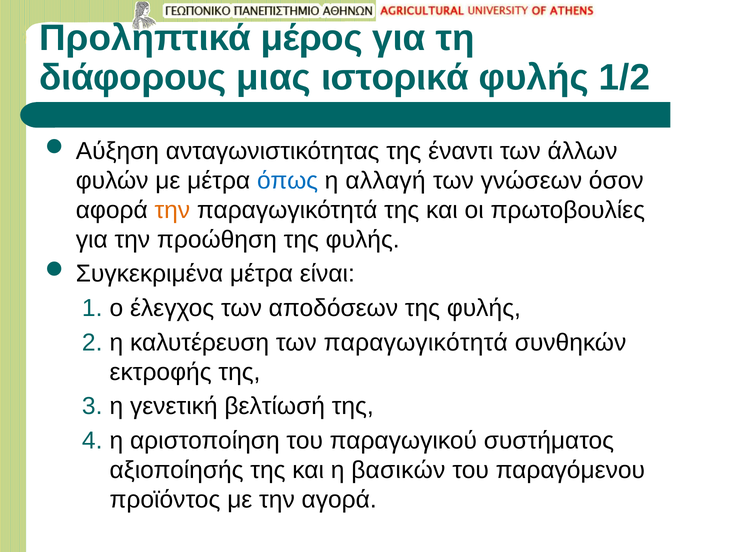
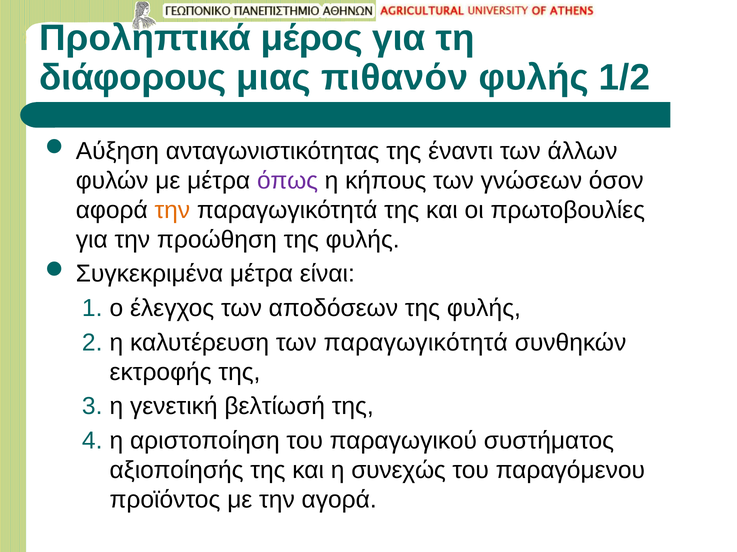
ιστορικά: ιστορικά -> πιθανόν
όπως colour: blue -> purple
αλλαγή: αλλαγή -> κήπους
βασικών: βασικών -> συνεχώς
